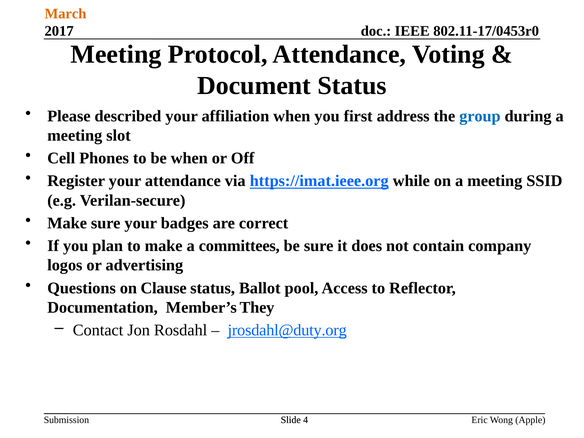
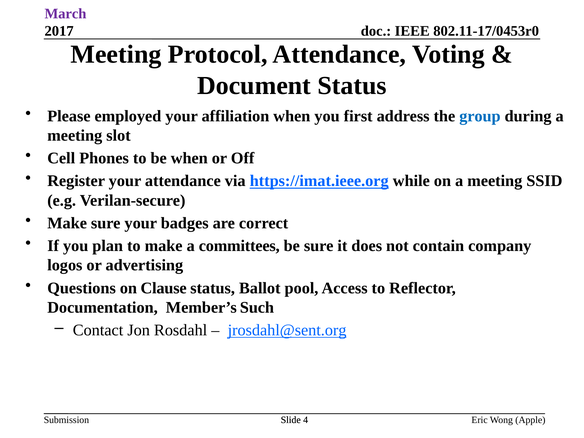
March colour: orange -> purple
described: described -> employed
They: They -> Such
jrosdahl@duty.org: jrosdahl@duty.org -> jrosdahl@sent.org
